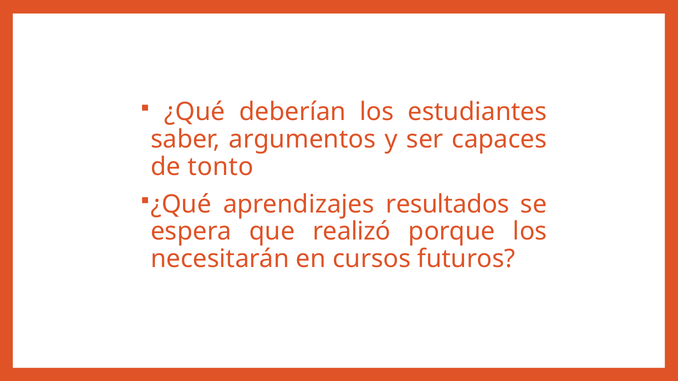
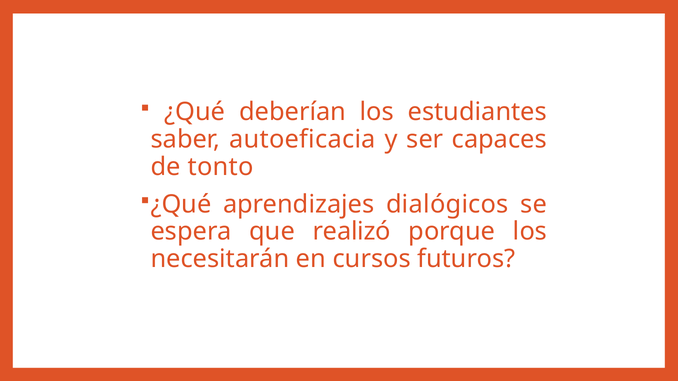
argumentos: argumentos -> autoeficacia
resultados: resultados -> dialógicos
